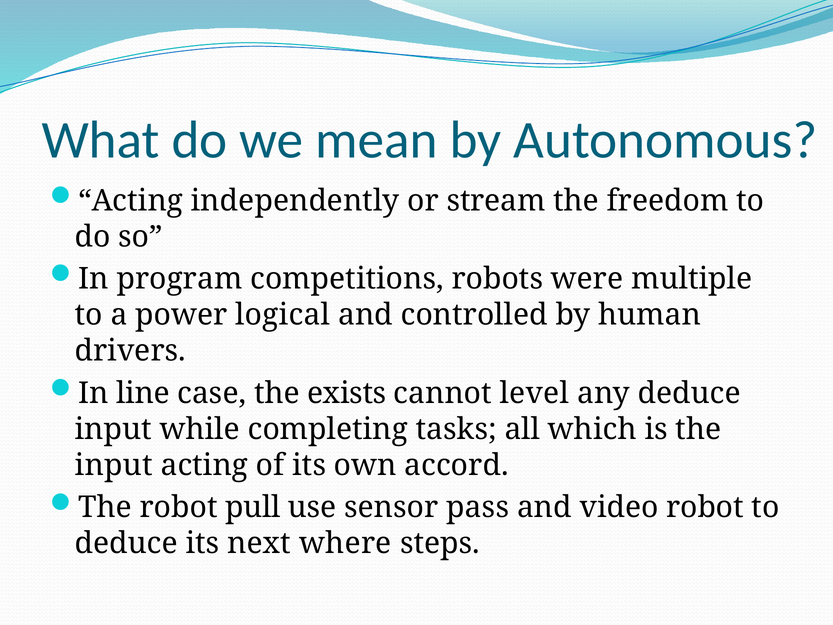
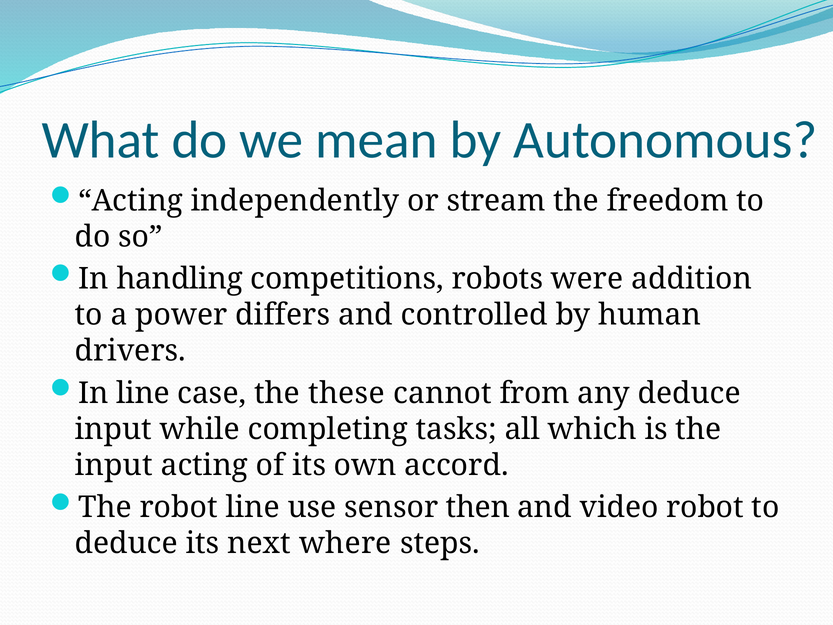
program: program -> handling
multiple: multiple -> addition
logical: logical -> differs
exists: exists -> these
level: level -> from
robot pull: pull -> line
pass: pass -> then
